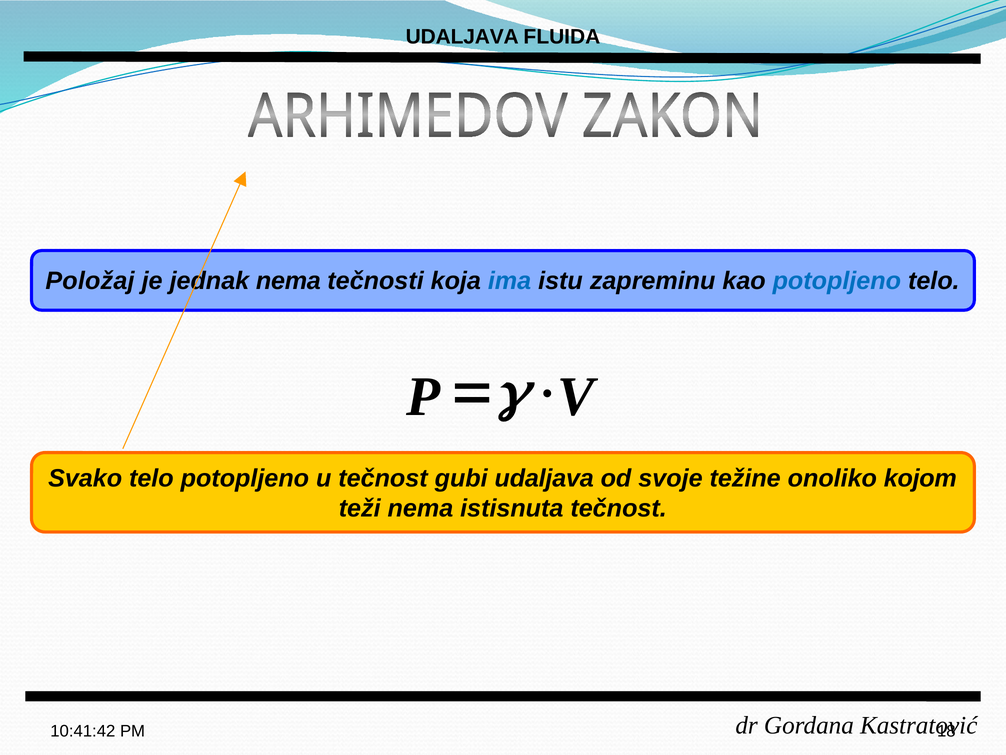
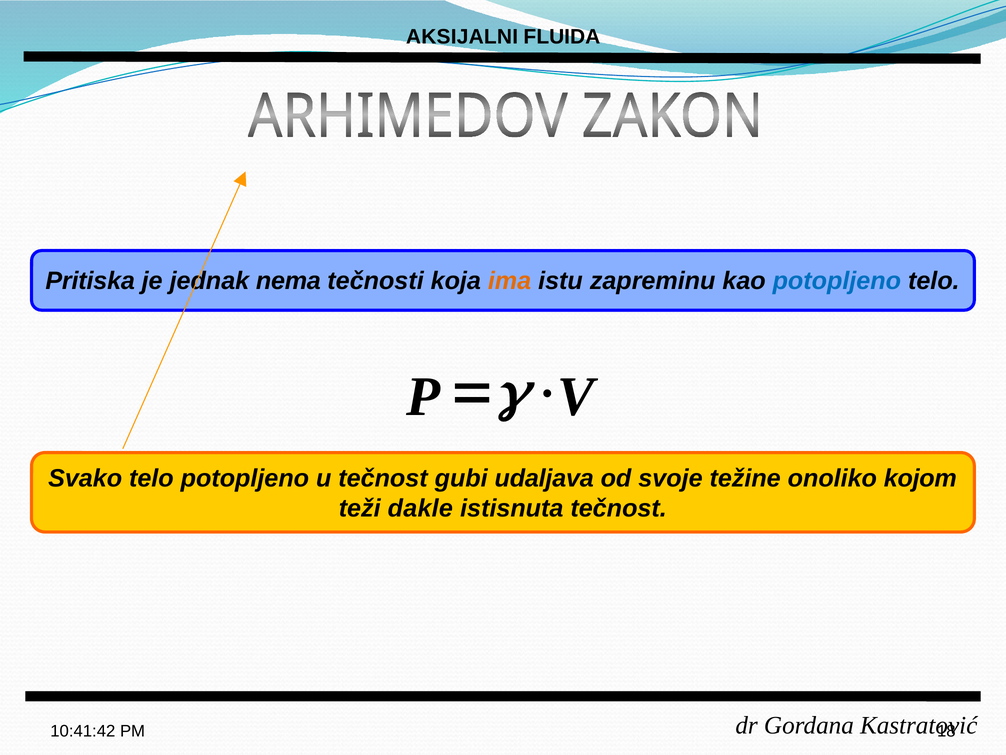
UDALJAVA at (462, 37): UDALJAVA -> AKSIJALNI
Položaj: Položaj -> Pritiska
ima colour: blue -> orange
teži nema: nema -> dakle
